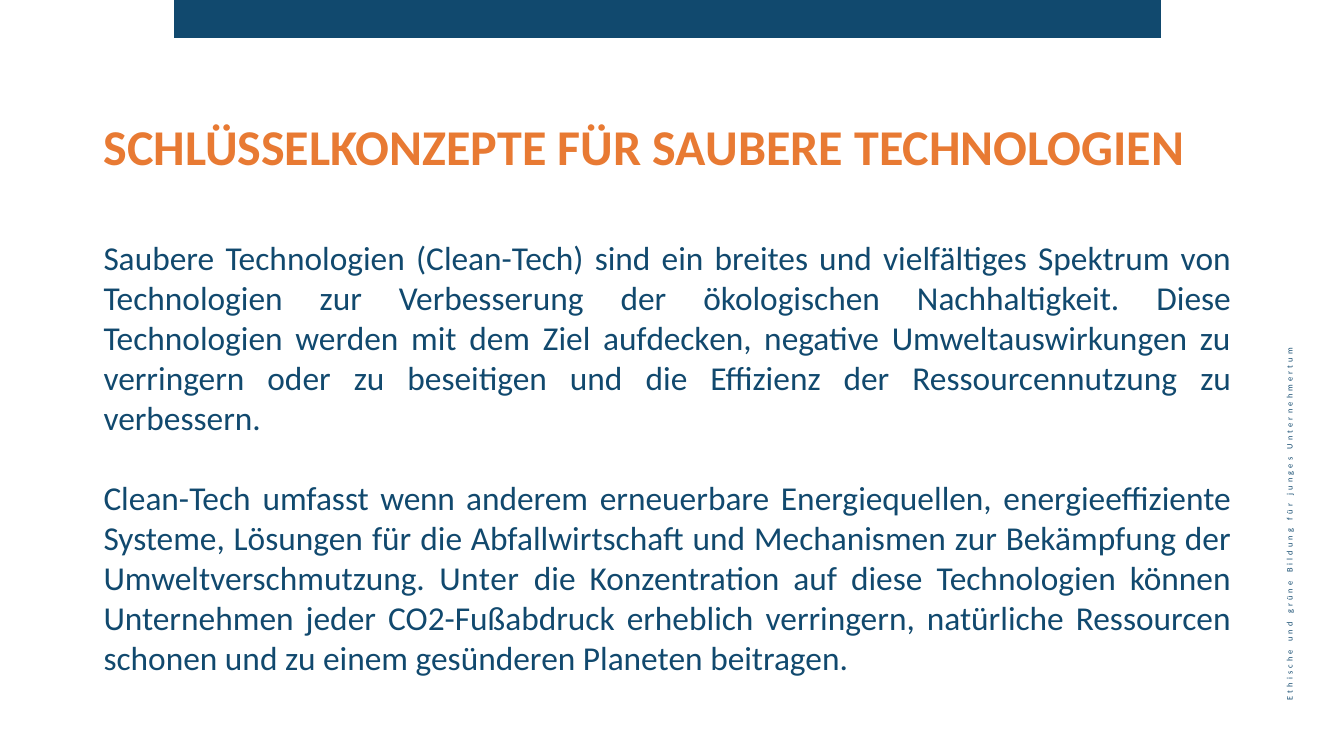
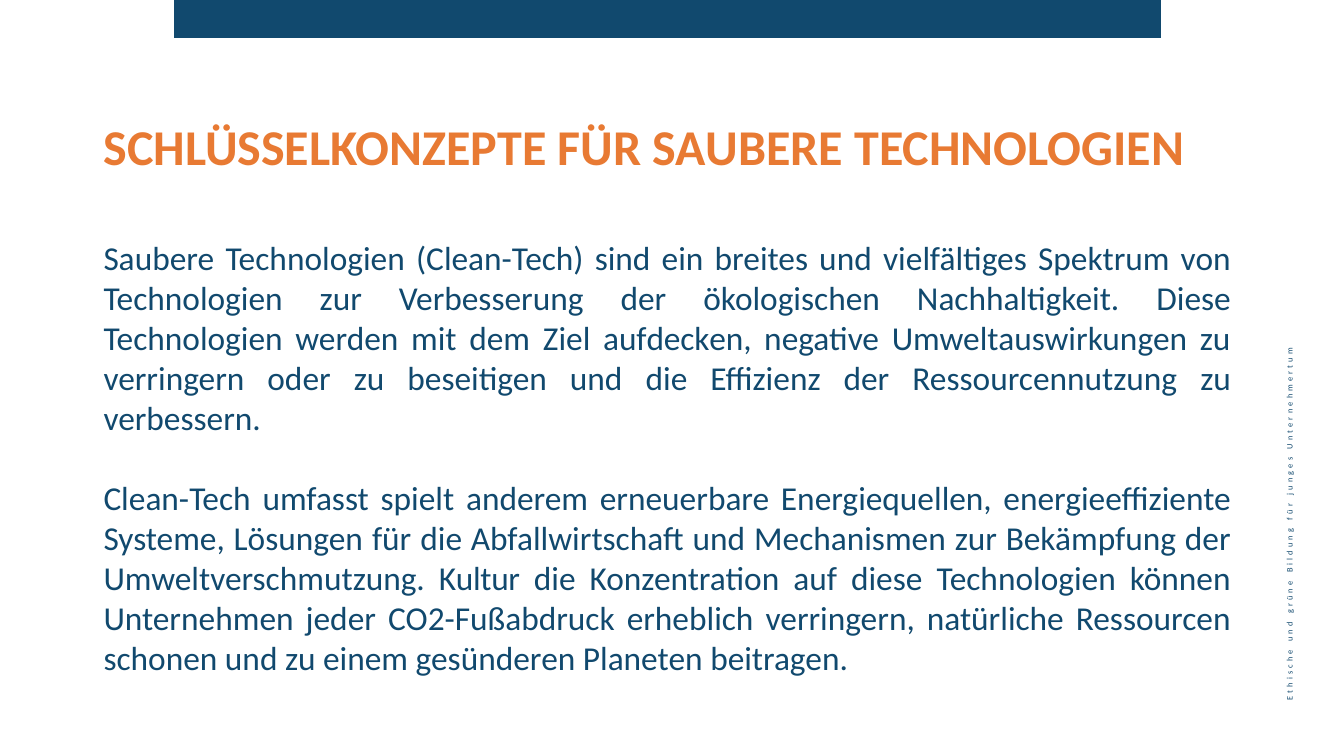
wenn: wenn -> spielt
Unter: Unter -> Kultur
